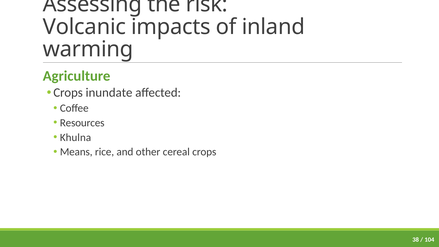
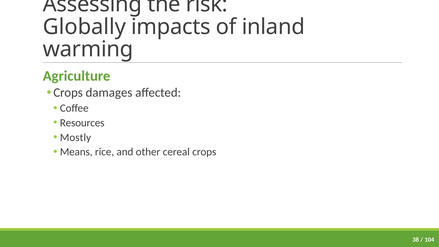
Volcanic: Volcanic -> Globally
inundate: inundate -> damages
Khulna: Khulna -> Mostly
